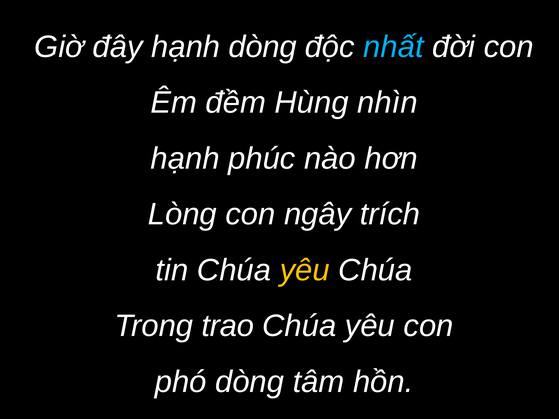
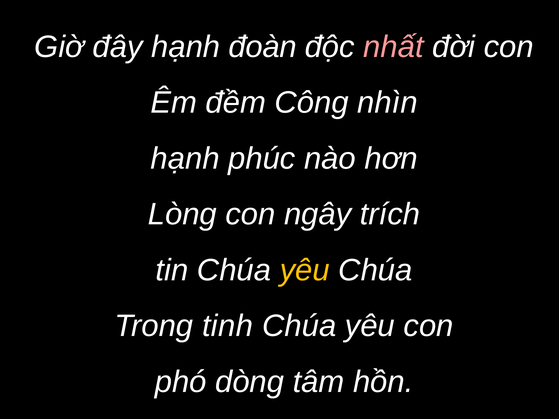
hạnh dòng: dòng -> đoàn
nhất colour: light blue -> pink
Hùng: Hùng -> Công
trao: trao -> tinh
